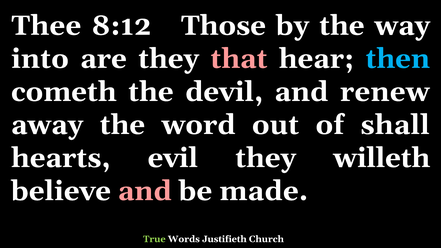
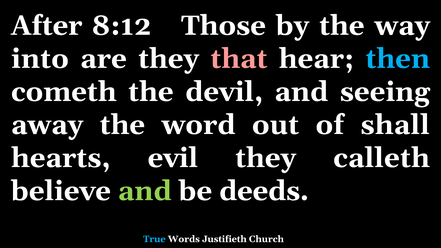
Thee: Thee -> After
renew: renew -> seeing
willeth: willeth -> calleth
and at (145, 191) colour: pink -> light green
made: made -> deeds
True colour: light green -> light blue
